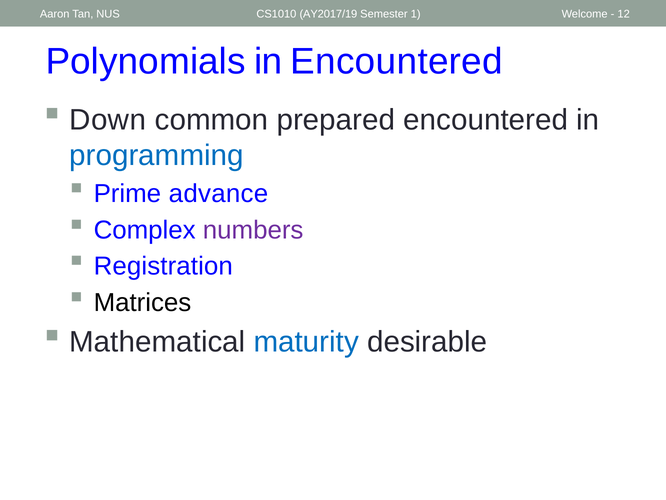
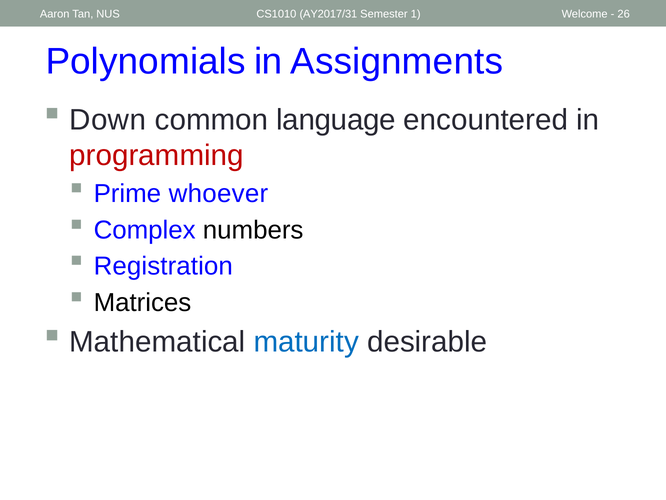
AY2017/19: AY2017/19 -> AY2017/31
12: 12 -> 26
in Encountered: Encountered -> Assignments
prepared: prepared -> language
programming colour: blue -> red
advance: advance -> whoever
numbers colour: purple -> black
